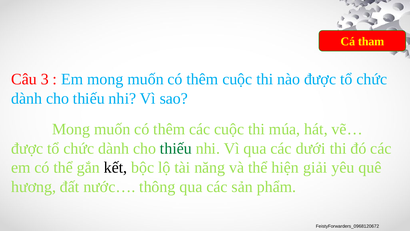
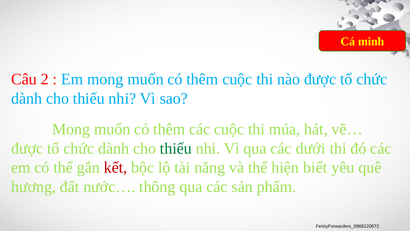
tham: tham -> minh
3: 3 -> 2
kết colour: black -> red
giải: giải -> biết
